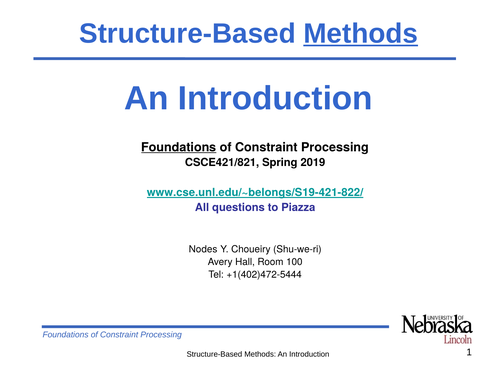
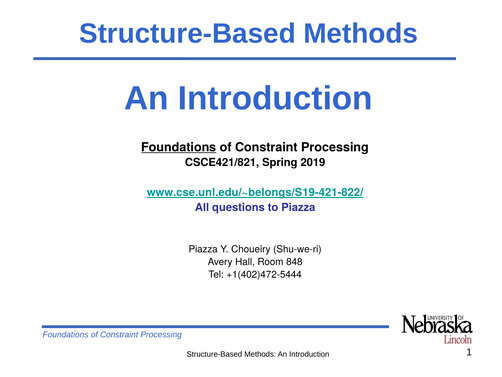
Methods at (361, 34) underline: present -> none
Nodes at (203, 249): Nodes -> Piazza
100: 100 -> 848
